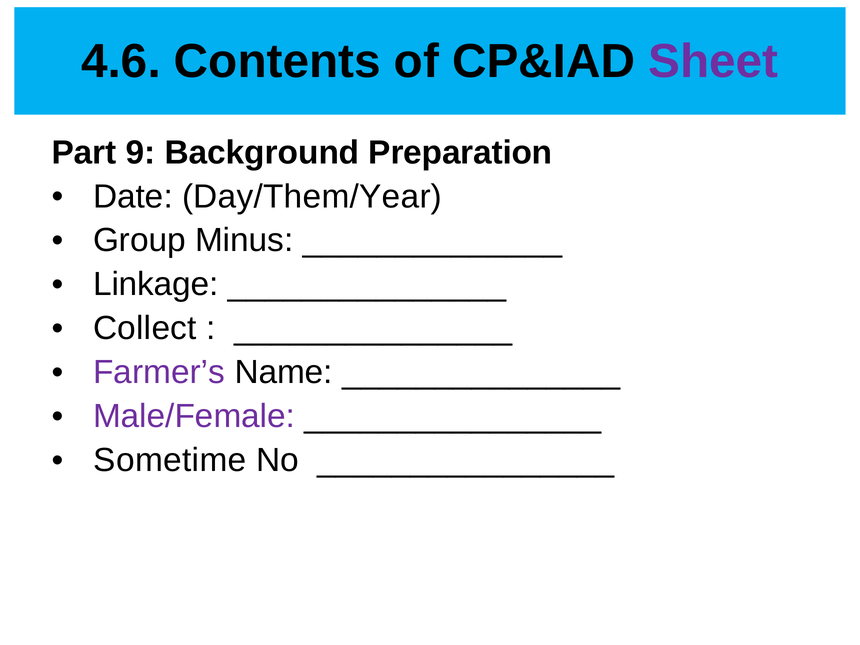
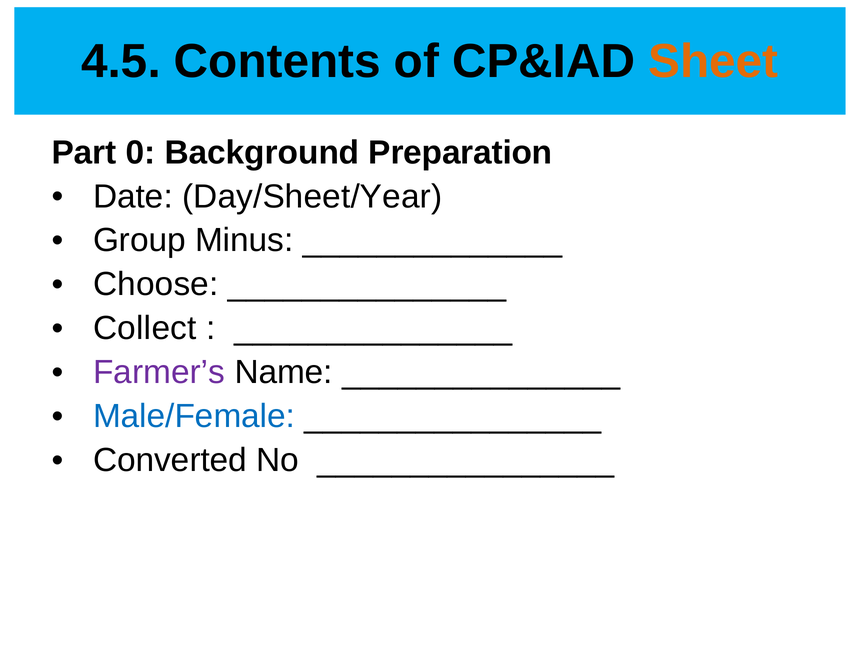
4.6: 4.6 -> 4.5
Sheet colour: purple -> orange
9: 9 -> 0
Day/Them/Year: Day/Them/Year -> Day/Sheet/Year
Linkage: Linkage -> Choose
Male/Female colour: purple -> blue
Sometime: Sometime -> Converted
